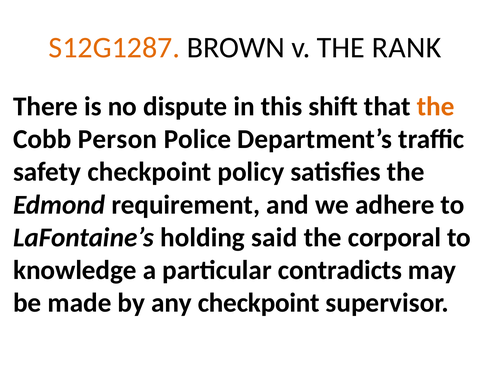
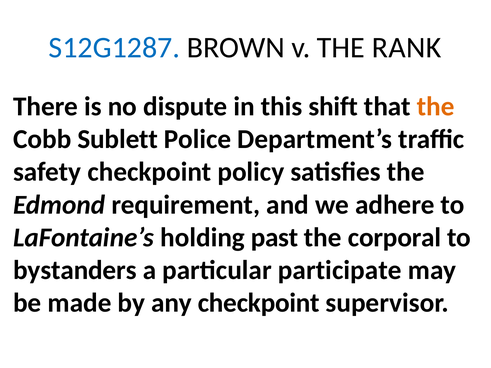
S12G1287 colour: orange -> blue
Person: Person -> Sublett
said: said -> past
knowledge: knowledge -> bystanders
contradicts: contradicts -> participate
